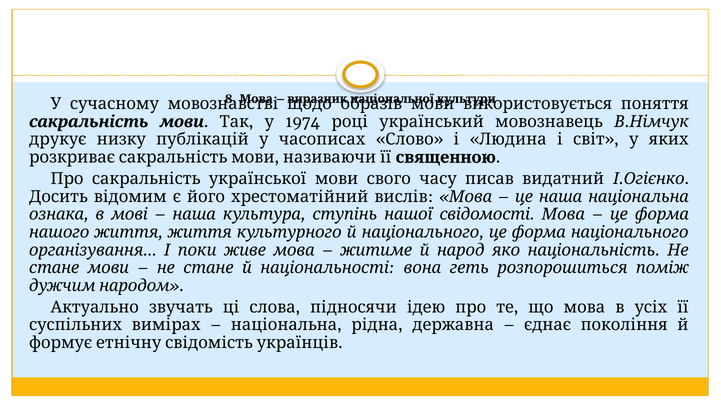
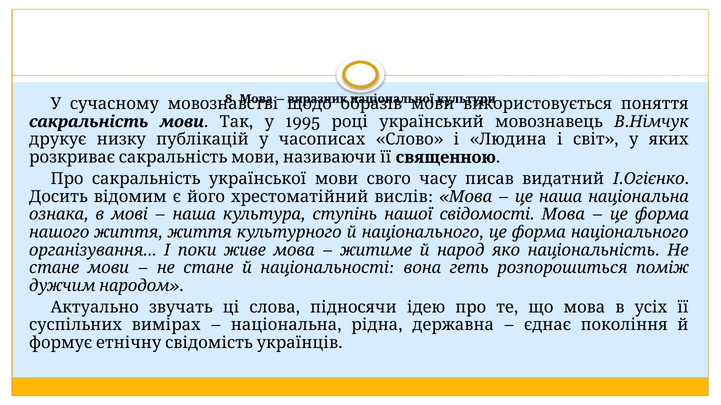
1974: 1974 -> 1995
